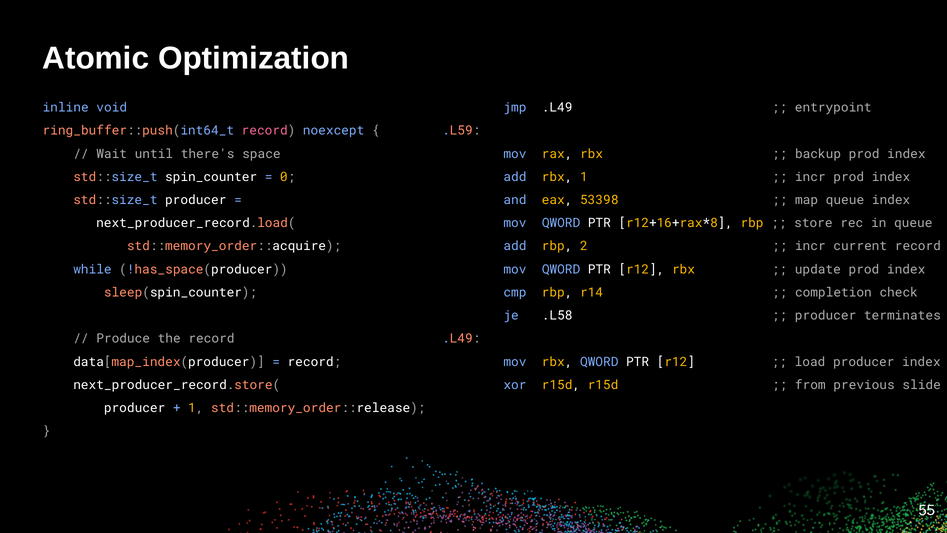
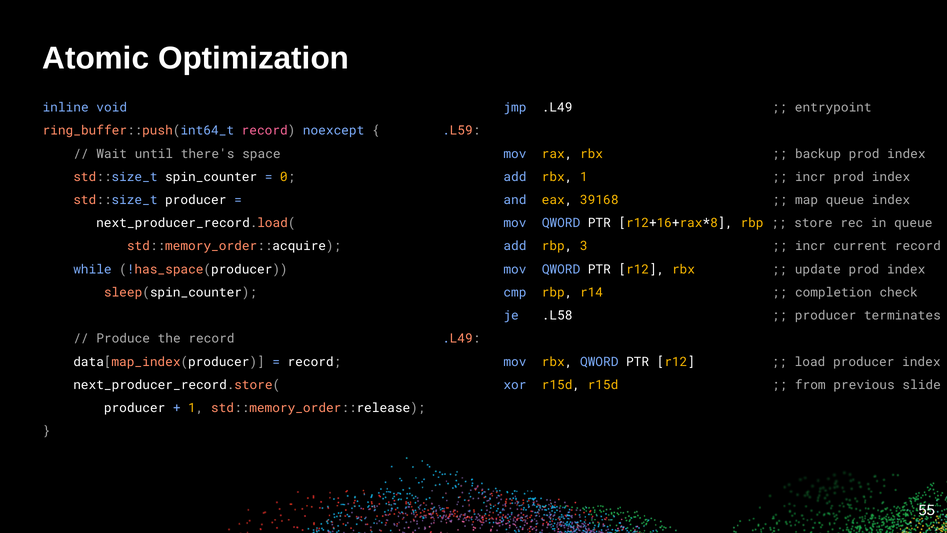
53398: 53398 -> 39168
2: 2 -> 3
